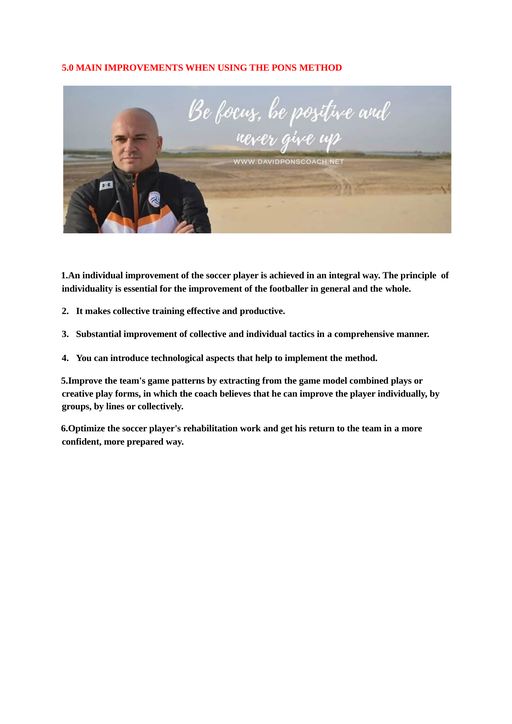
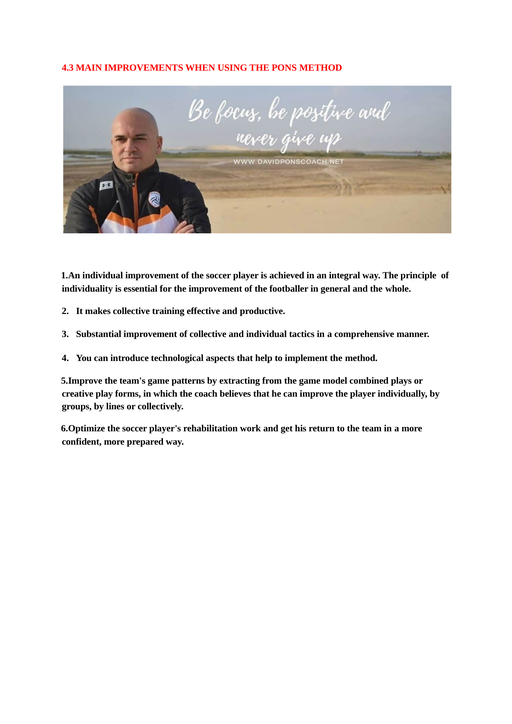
5.0: 5.0 -> 4.3
